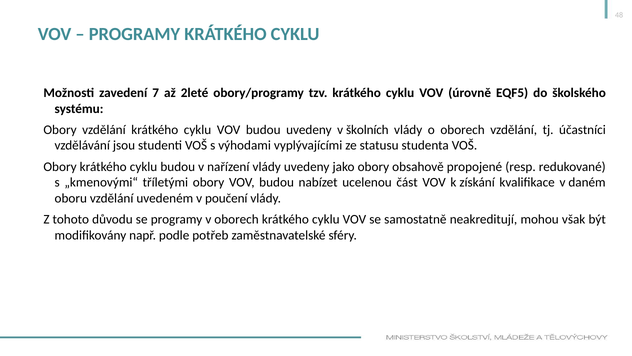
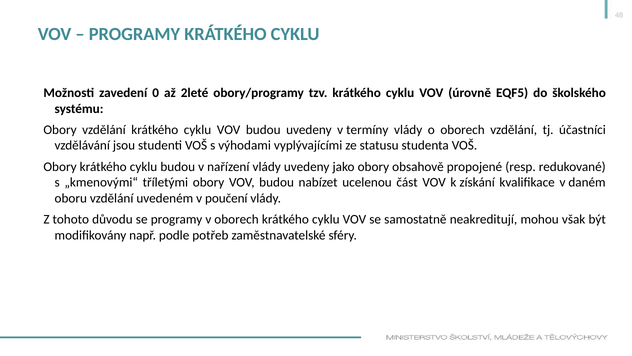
7: 7 -> 0
školních: školních -> termíny
